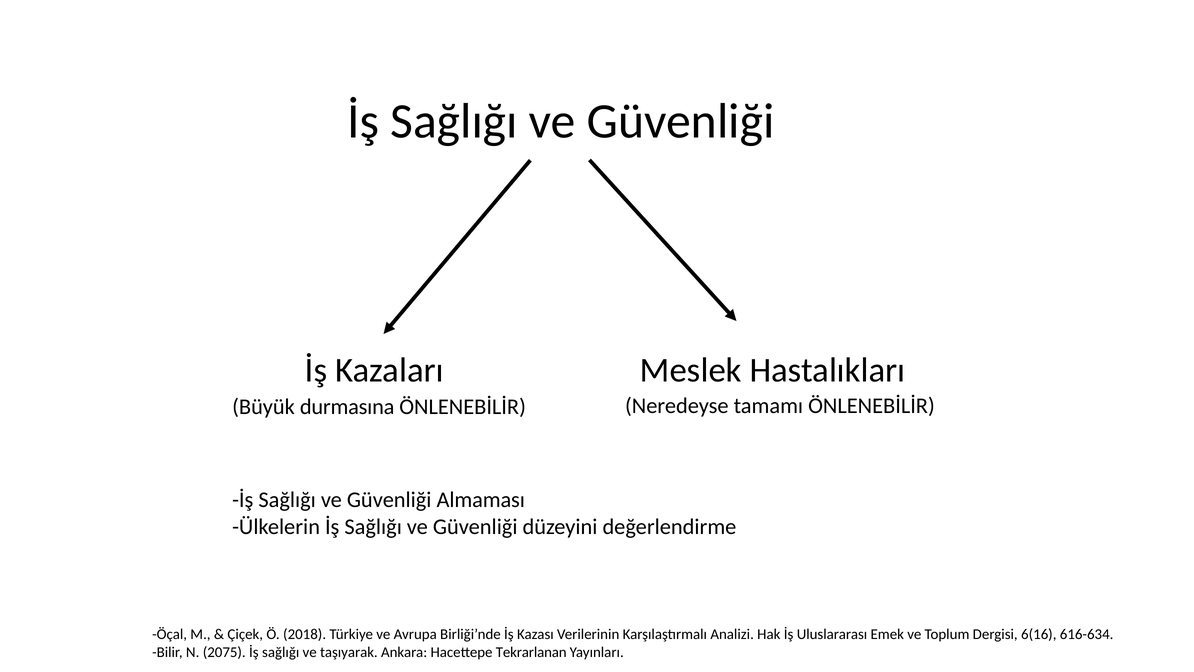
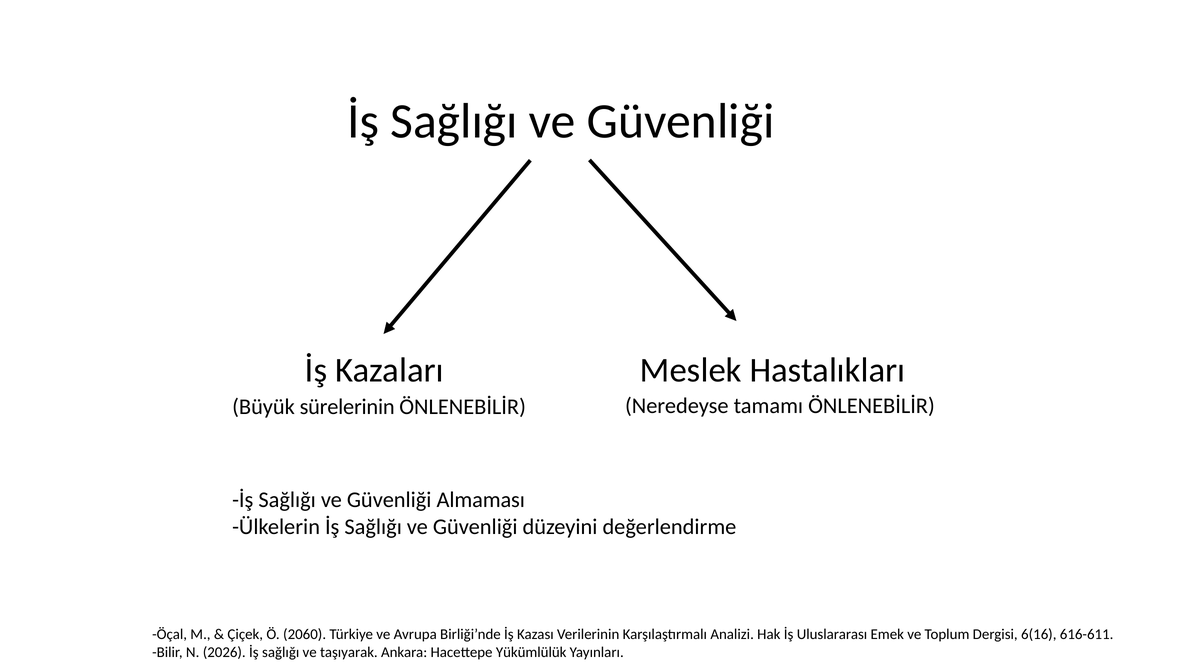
durmasına: durmasına -> sürelerinin
2018: 2018 -> 2060
616-634: 616-634 -> 616-611
2075: 2075 -> 2026
Tekrarlanan: Tekrarlanan -> Yükümlülük
